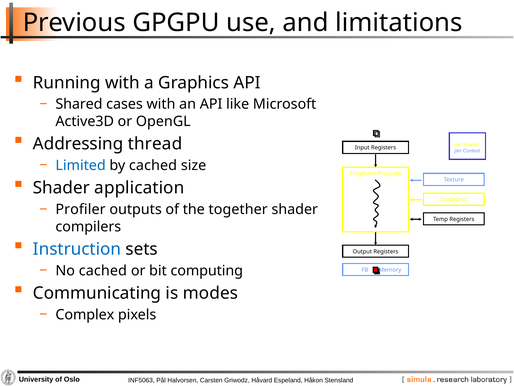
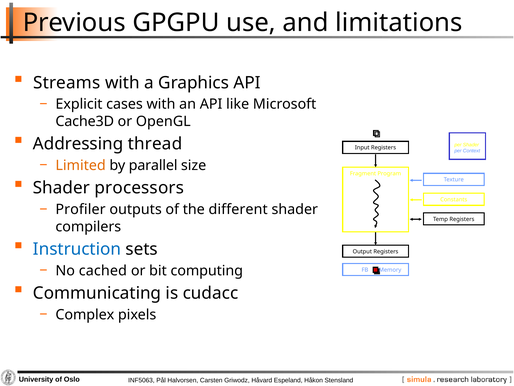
Running: Running -> Streams
Shared: Shared -> Explicit
Active3D: Active3D -> Cache3D
Limited colour: blue -> orange
by cached: cached -> parallel
application: application -> processors
together: together -> different
modes: modes -> cudacc
